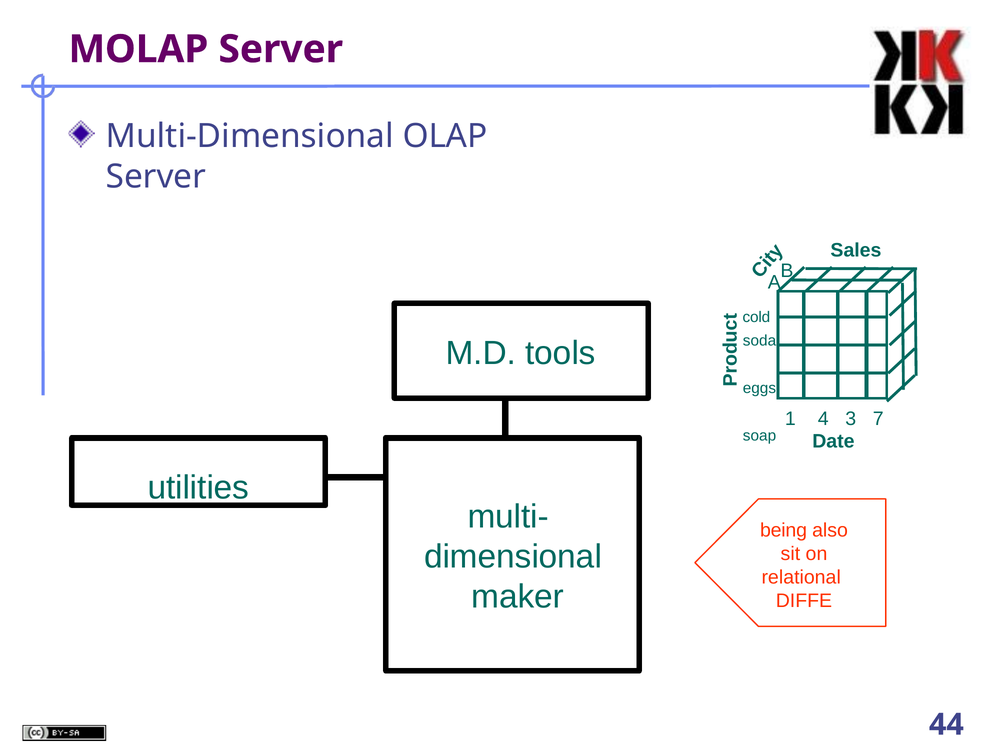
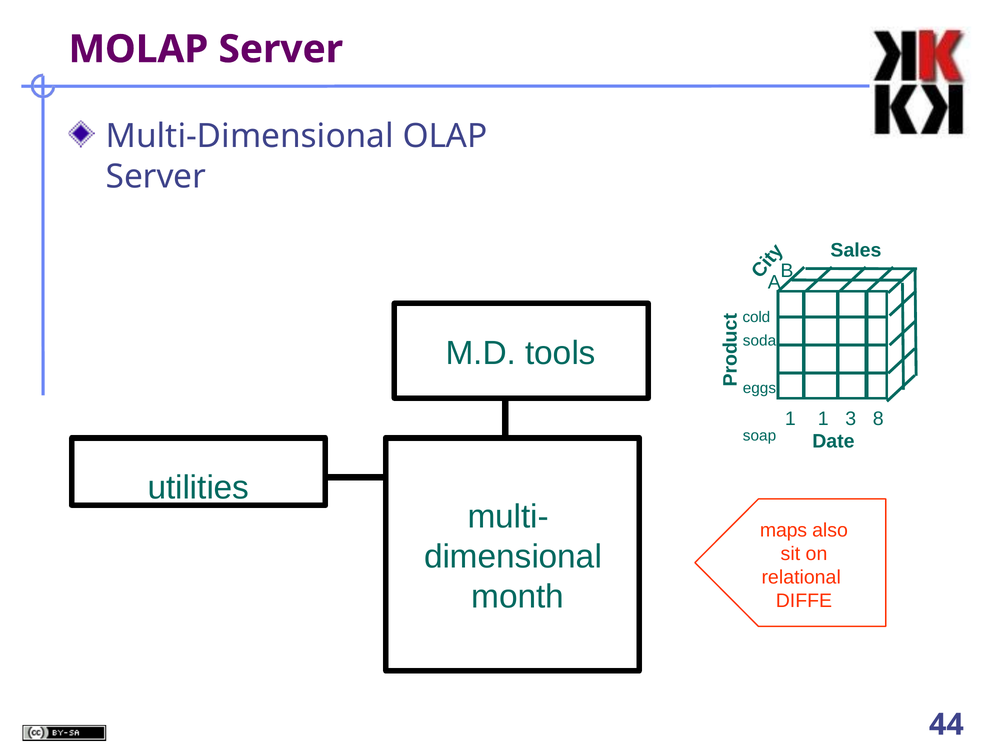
1 4: 4 -> 1
7: 7 -> 8
being: being -> maps
maker: maker -> month
